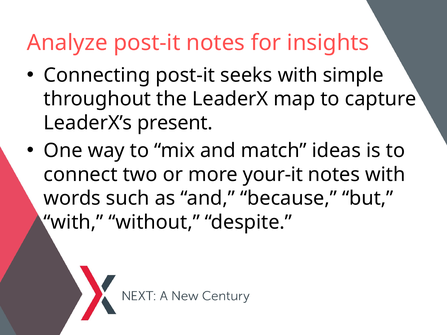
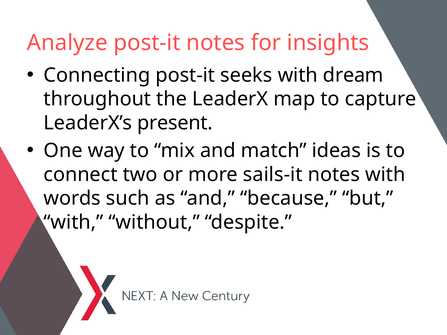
simple: simple -> dream
your-it: your-it -> sails-it
